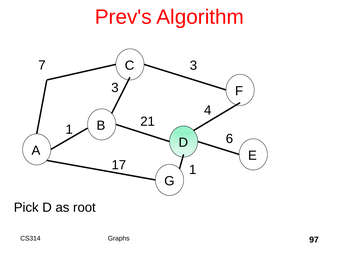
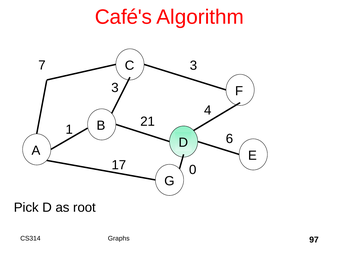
Prev's: Prev's -> Café's
17 1: 1 -> 0
